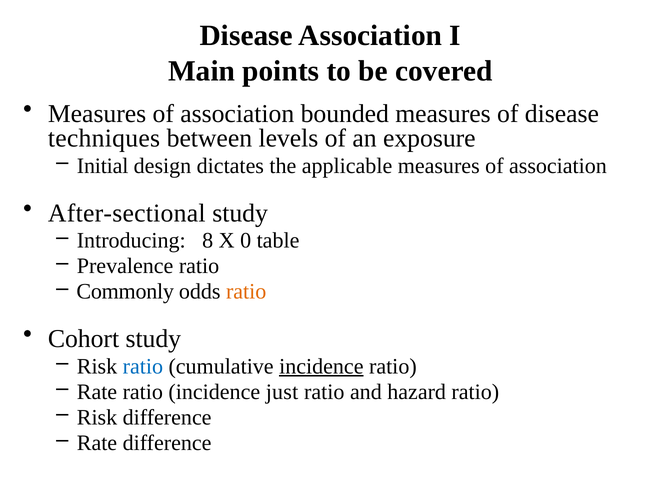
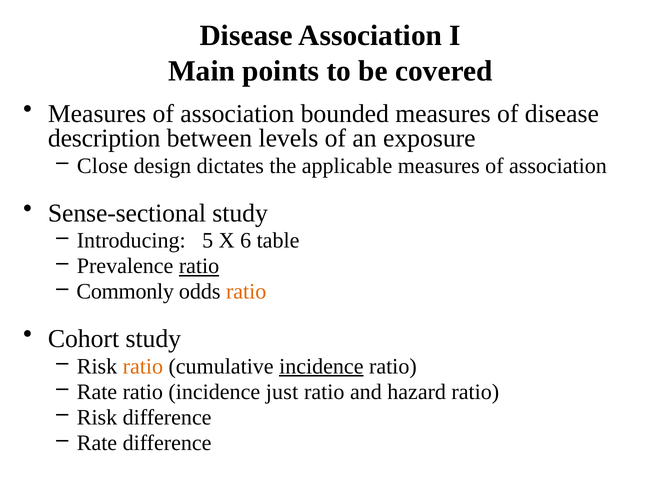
techniques: techniques -> description
Initial: Initial -> Close
After-sectional: After-sectional -> Sense-sectional
8: 8 -> 5
0: 0 -> 6
ratio at (199, 266) underline: none -> present
ratio at (143, 366) colour: blue -> orange
